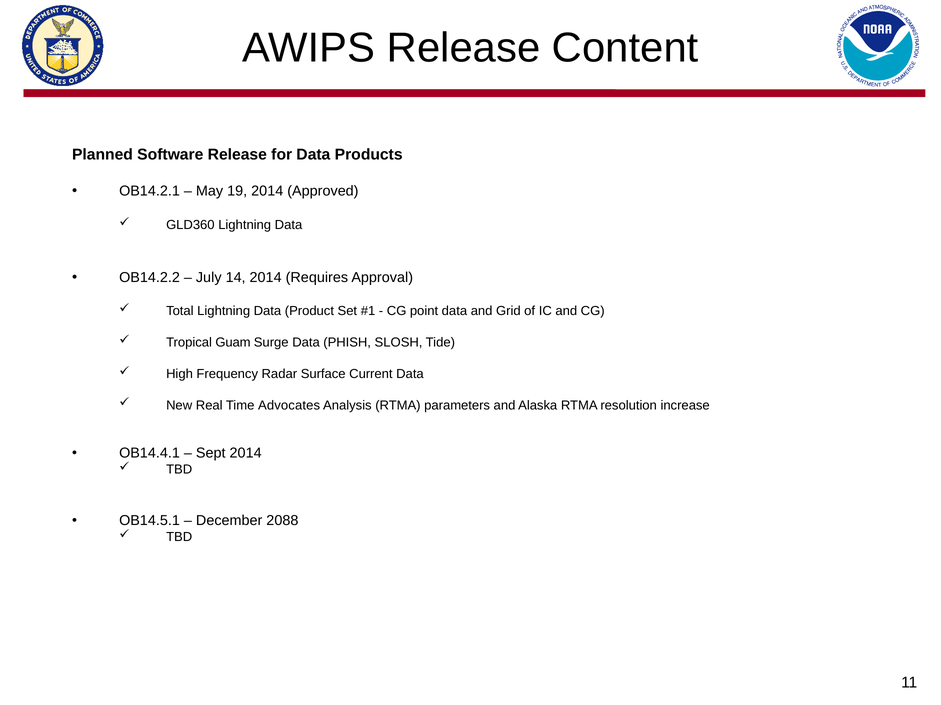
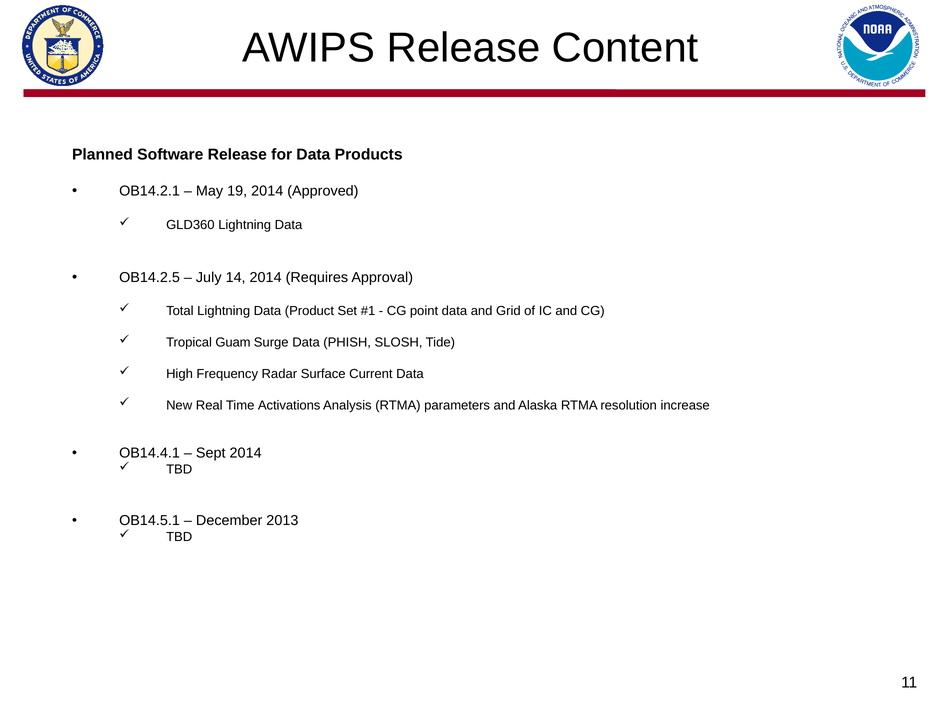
OB14.2.2: OB14.2.2 -> OB14.2.5
Advocates: Advocates -> Activations
2088: 2088 -> 2013
